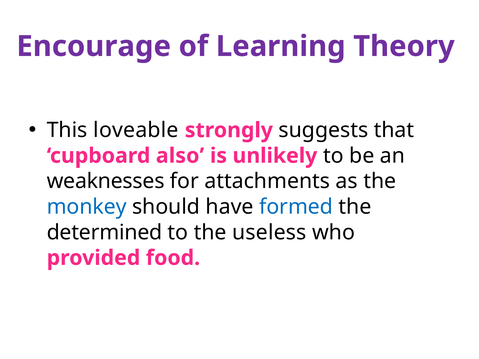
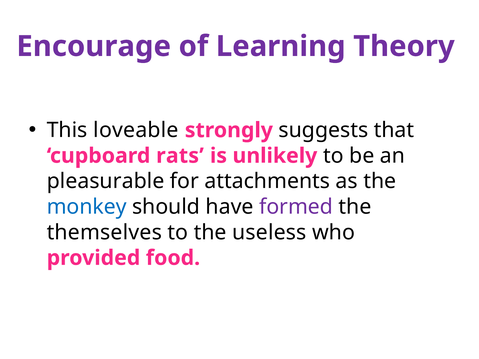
also: also -> rats
weaknesses: weaknesses -> pleasurable
formed colour: blue -> purple
determined: determined -> themselves
